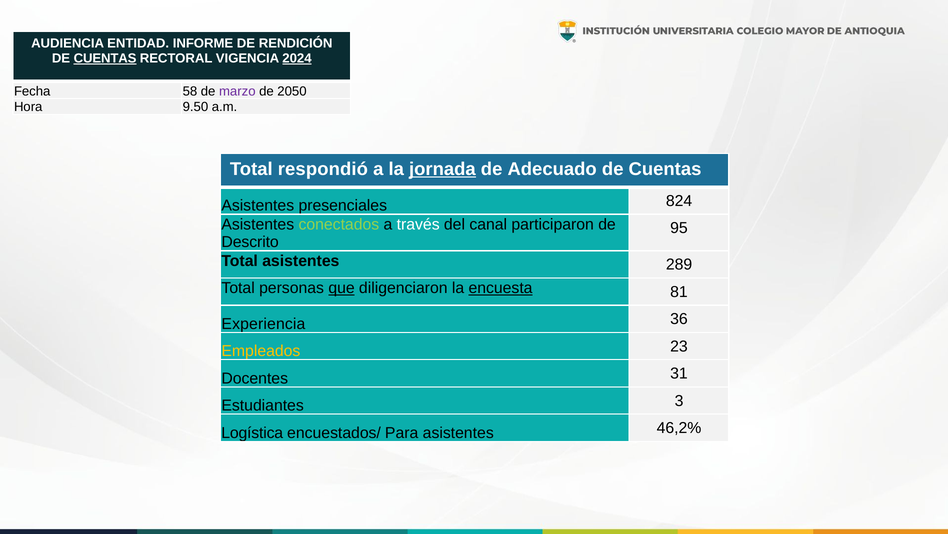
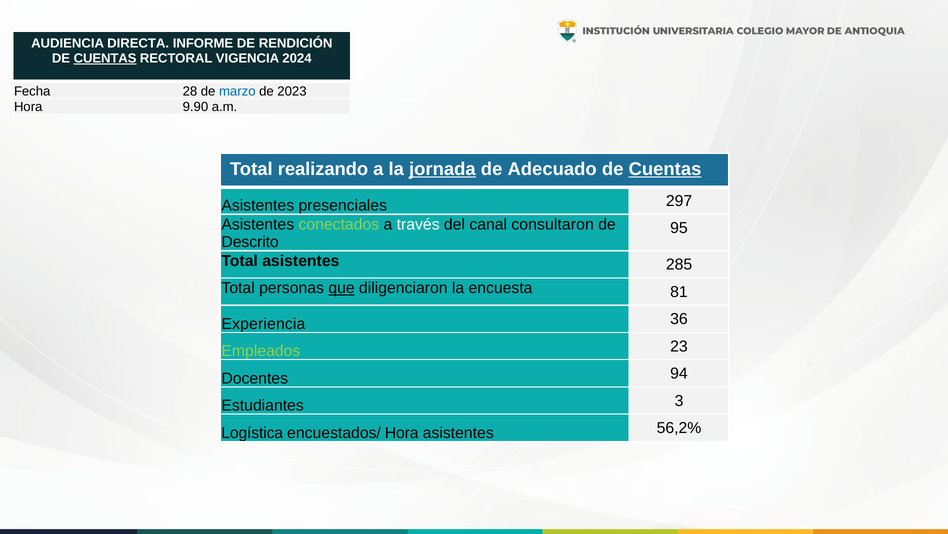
ENTIDAD: ENTIDAD -> DIRECTA
2024 underline: present -> none
58: 58 -> 28
marzo colour: purple -> blue
2050: 2050 -> 2023
9.50: 9.50 -> 9.90
respondió: respondió -> realizando
Cuentas at (665, 169) underline: none -> present
824: 824 -> 297
participaron: participaron -> consultaron
289: 289 -> 285
encuesta underline: present -> none
Empleados colour: yellow -> light green
31: 31 -> 94
encuestados/ Para: Para -> Hora
46,2%: 46,2% -> 56,2%
